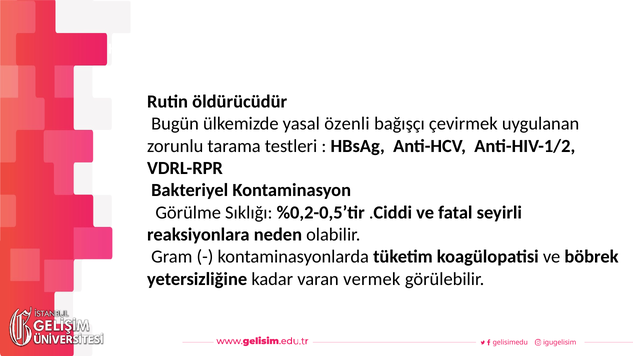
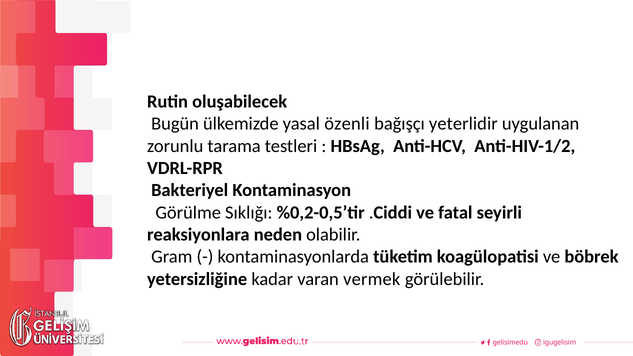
öldürücüdür: öldürücüdür -> oluşabilecek
çevirmek: çevirmek -> yeterlidir
